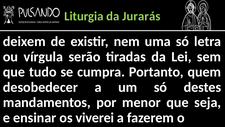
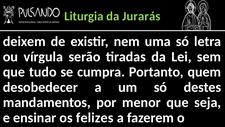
viverei: viverei -> felizes
